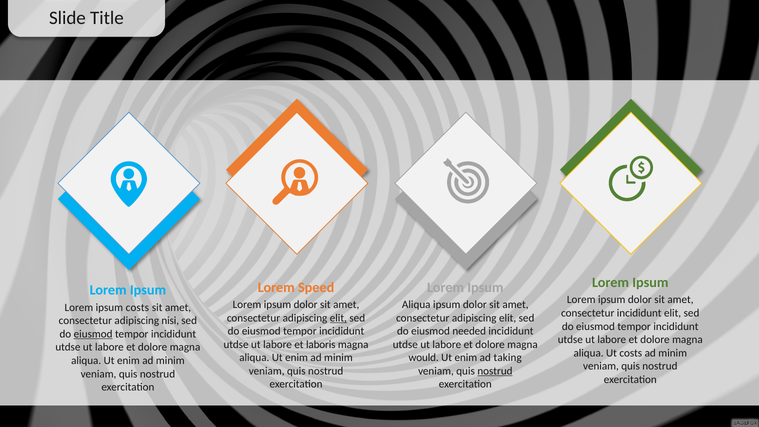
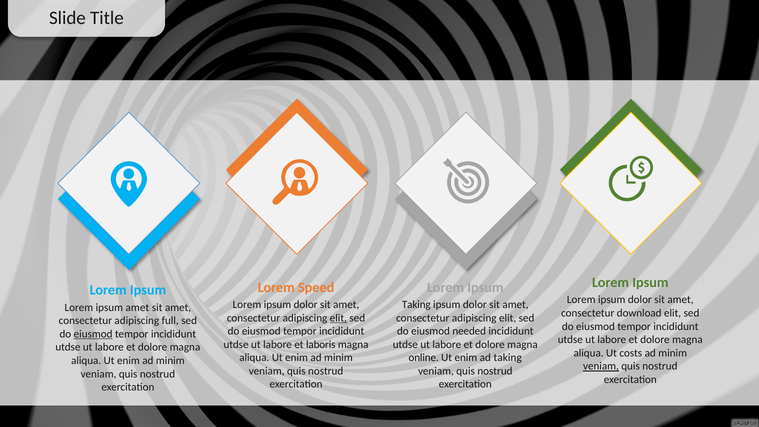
Aliqua at (416, 305): Aliqua -> Taking
ipsum costs: costs -> amet
consectetur incididunt: incididunt -> download
nisi: nisi -> full
would: would -> online
veniam at (601, 366) underline: none -> present
nostrud at (495, 371) underline: present -> none
